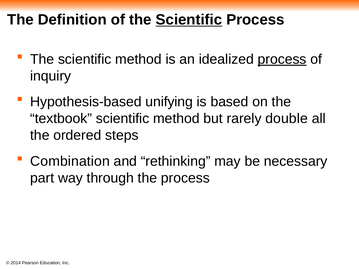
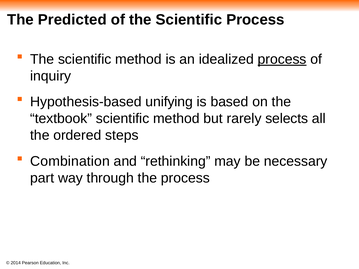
Definition: Definition -> Predicted
Scientific at (189, 20) underline: present -> none
double: double -> selects
